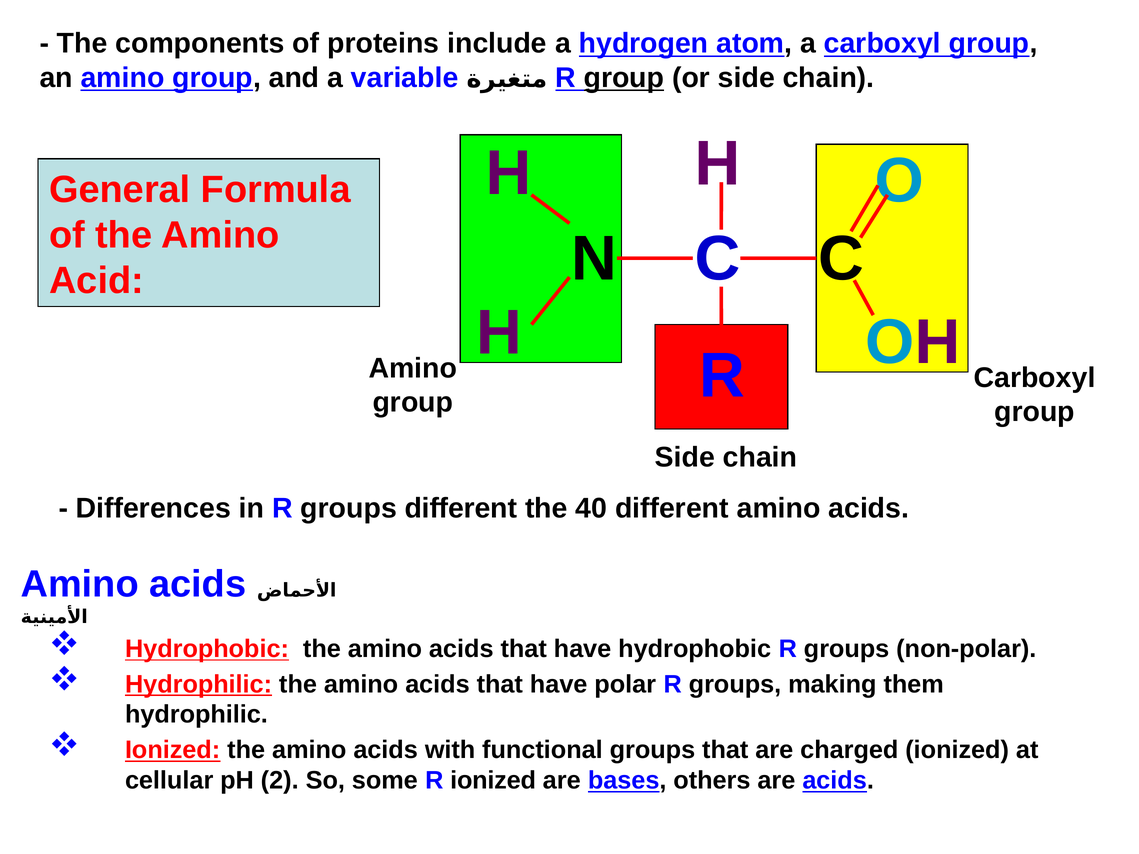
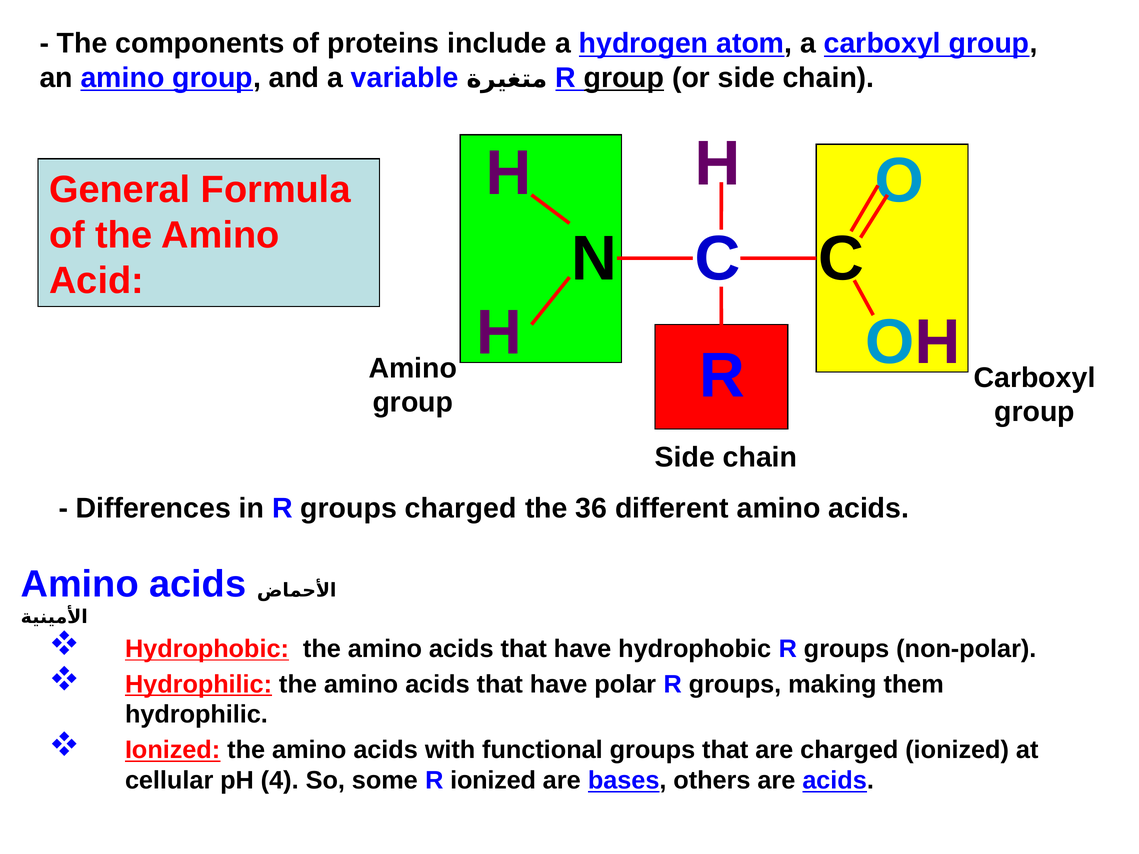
groups different: different -> charged
40: 40 -> 36
2: 2 -> 4
